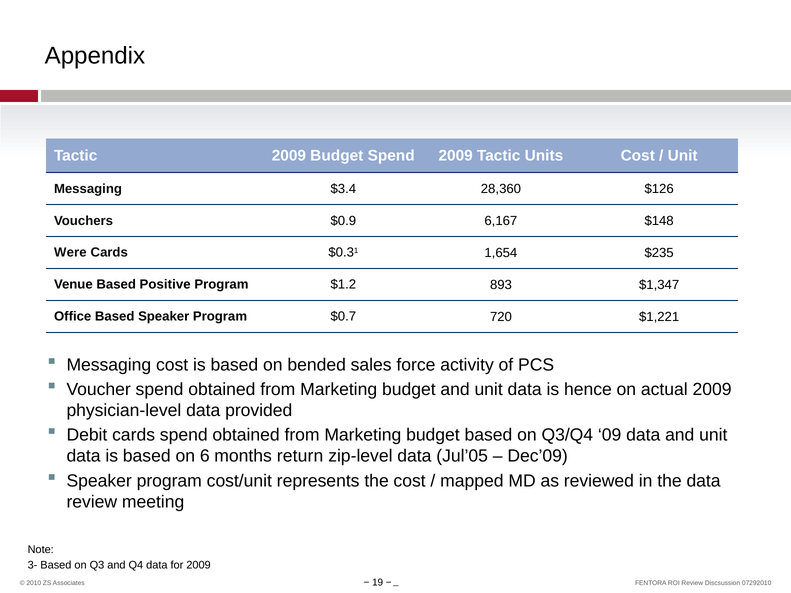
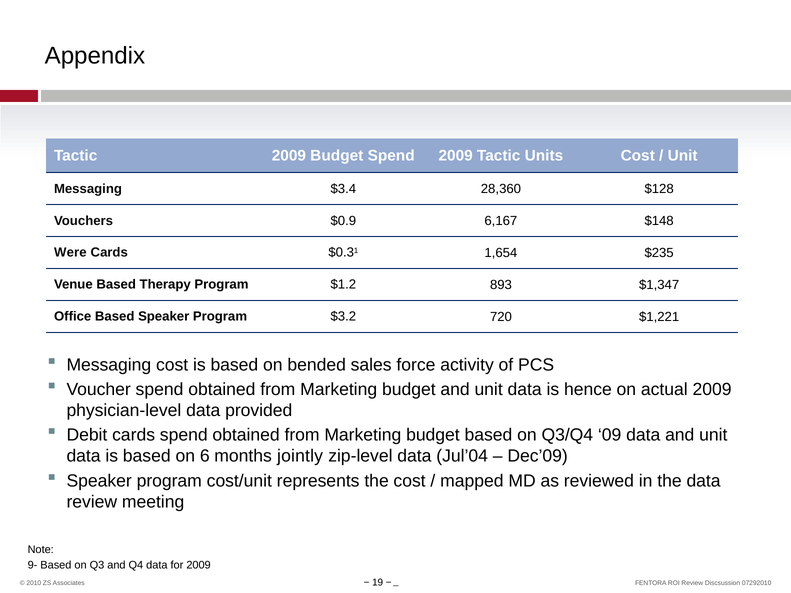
$126: $126 -> $128
Positive: Positive -> Therapy
$0.7: $0.7 -> $3.2
return: return -> jointly
Jul’05: Jul’05 -> Jul’04
3-: 3- -> 9-
